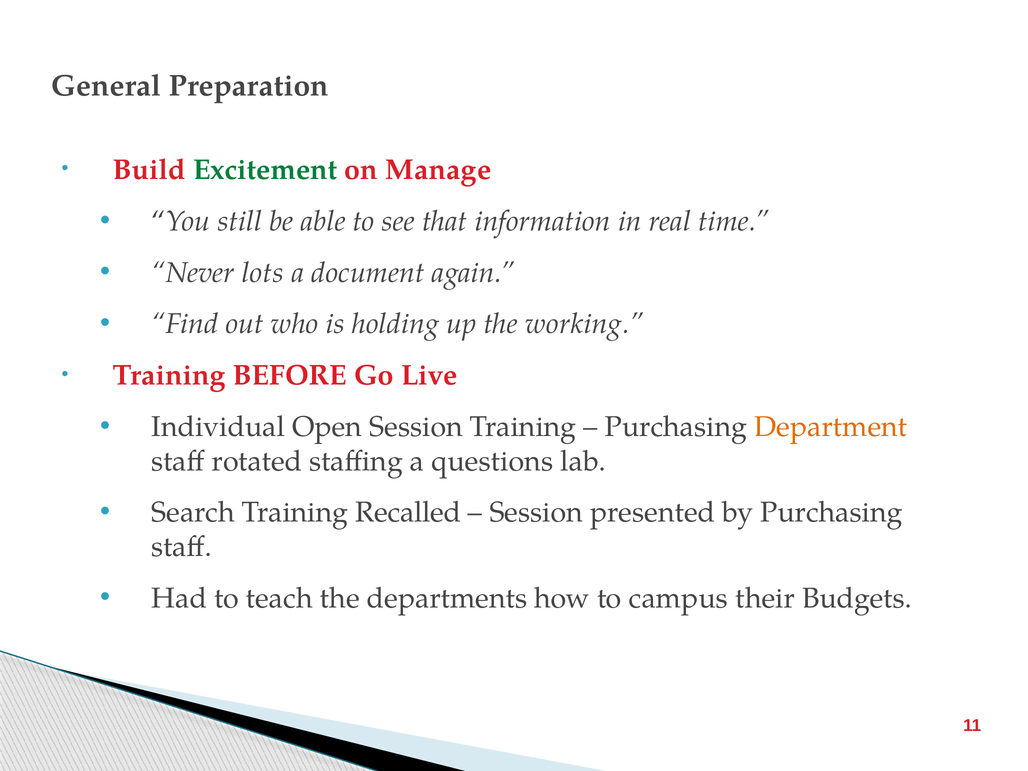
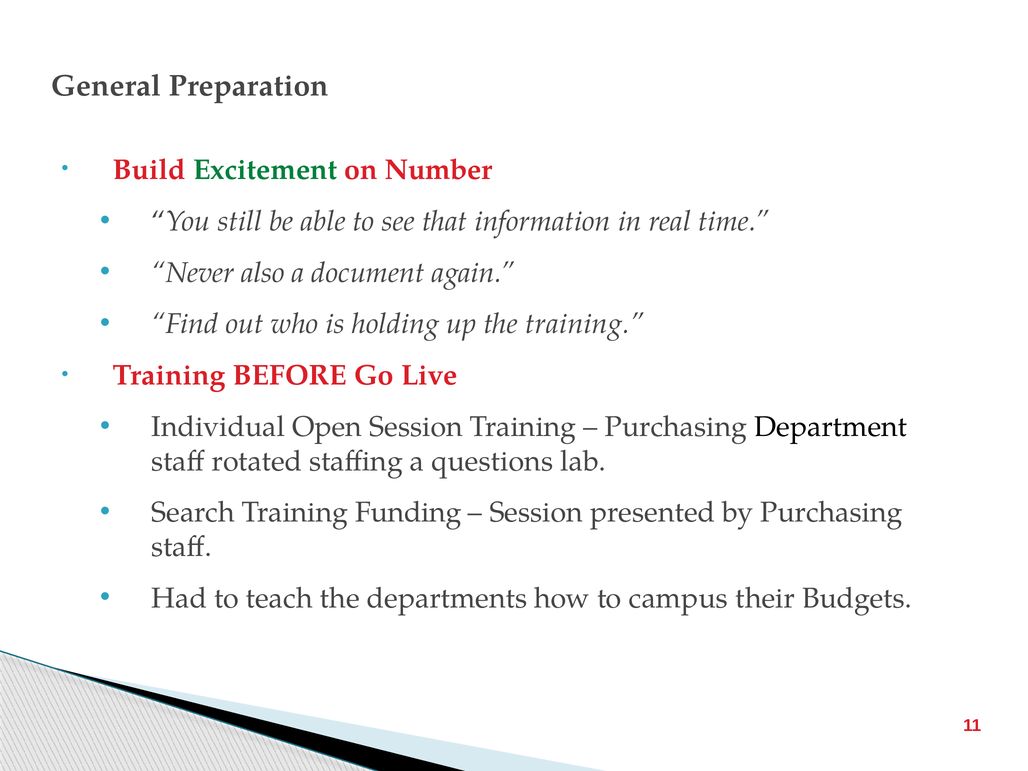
Manage: Manage -> Number
lots: lots -> also
the working: working -> training
Department colour: orange -> black
Recalled: Recalled -> Funding
